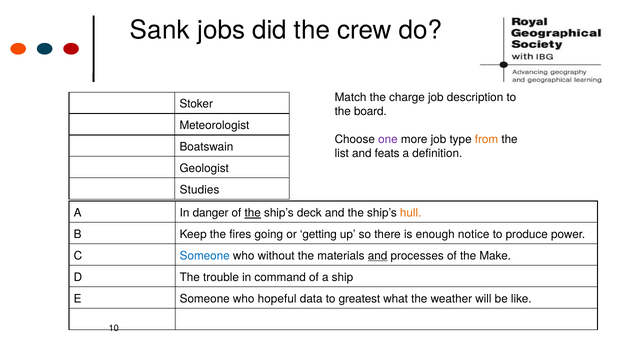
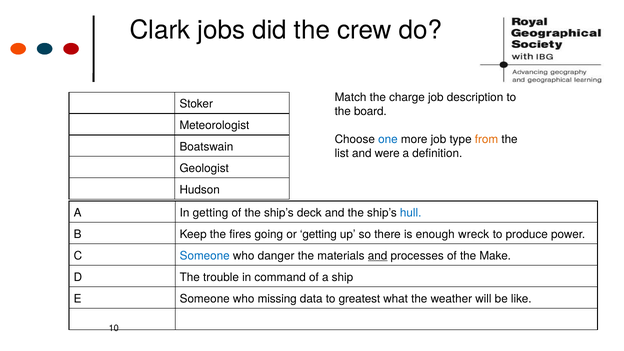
Sank: Sank -> Clark
one colour: purple -> blue
feats: feats -> were
Studies: Studies -> Hudson
In danger: danger -> getting
the at (253, 213) underline: present -> none
hull colour: orange -> blue
notice: notice -> wreck
without: without -> danger
hopeful: hopeful -> missing
